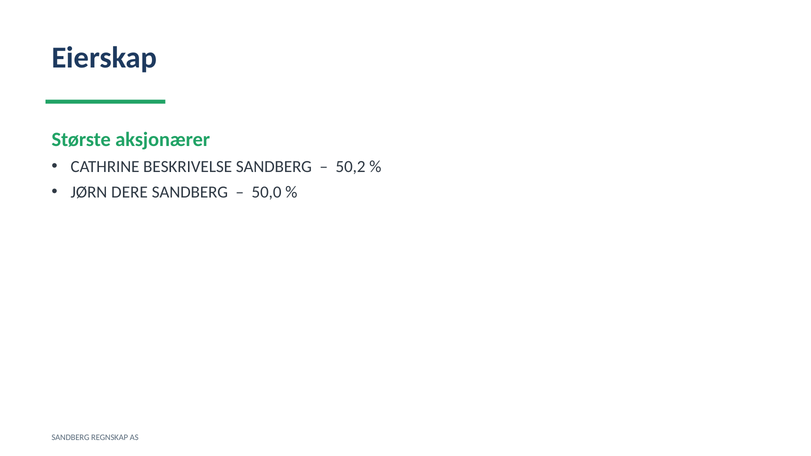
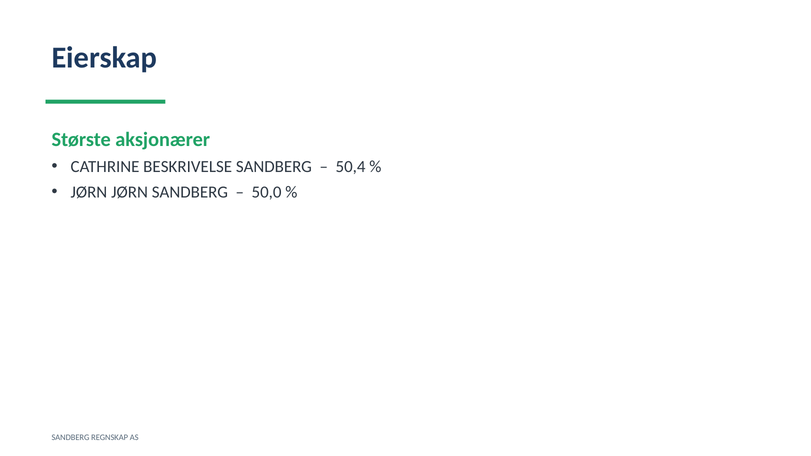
50,2: 50,2 -> 50,4
JØRN DERE: DERE -> JØRN
